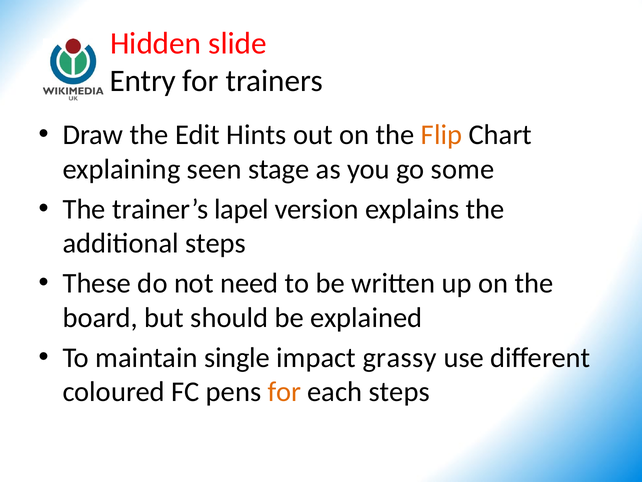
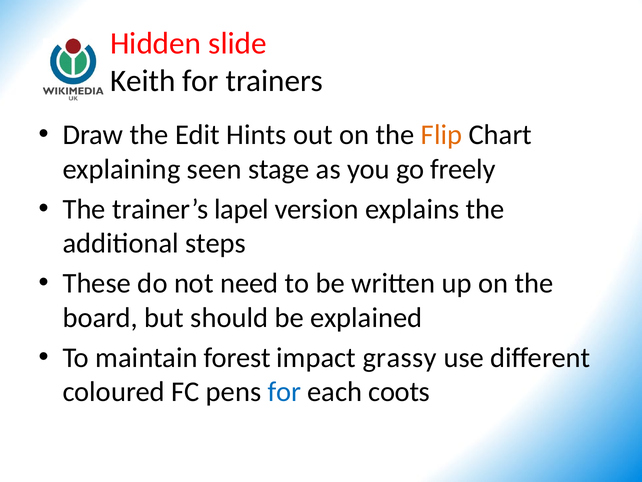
Entry: Entry -> Keith
some: some -> freely
single: single -> forest
for at (284, 392) colour: orange -> blue
each steps: steps -> coots
